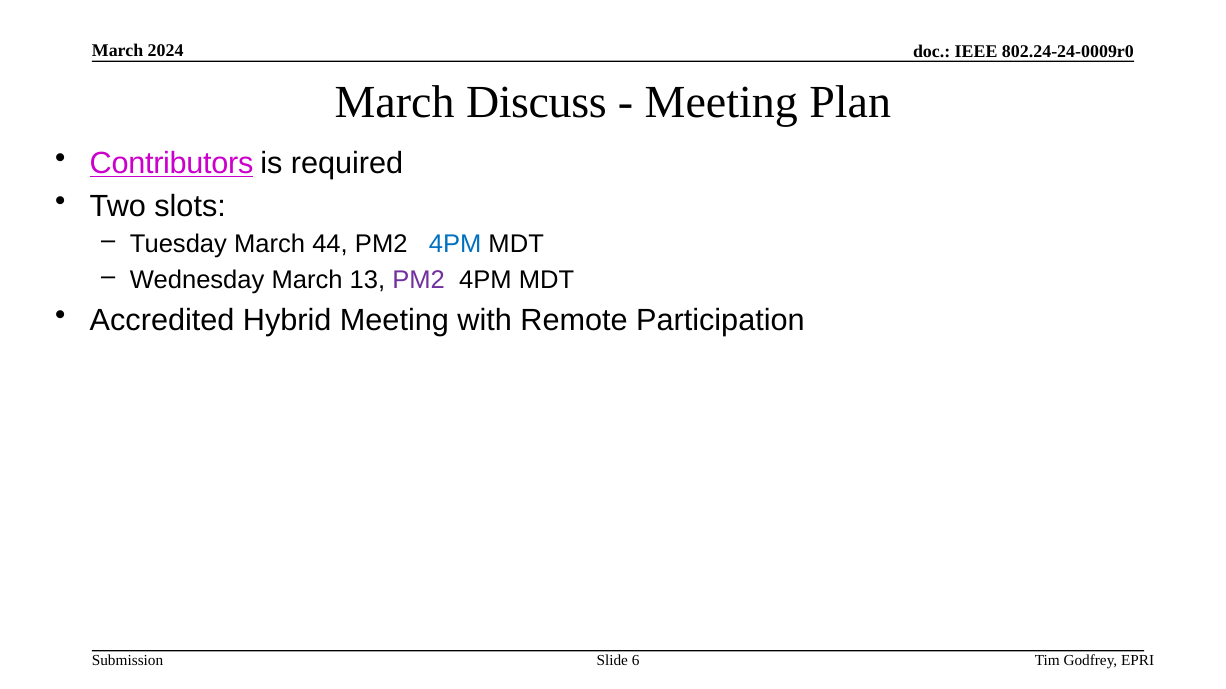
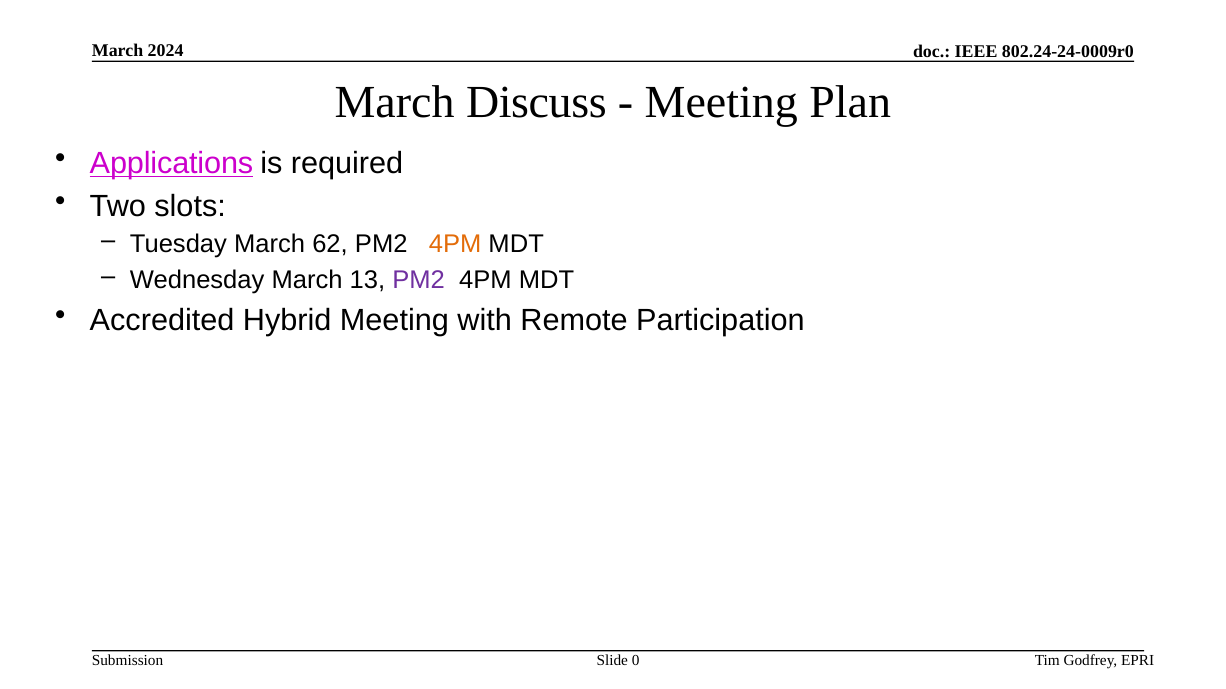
Contributors: Contributors -> Applications
44: 44 -> 62
4PM at (455, 245) colour: blue -> orange
6: 6 -> 0
